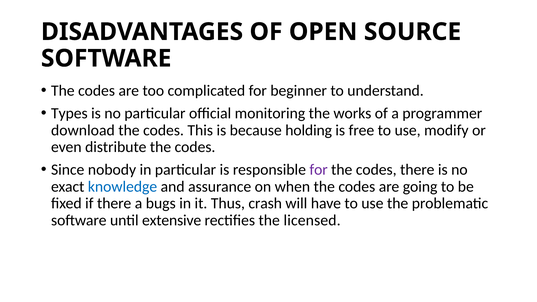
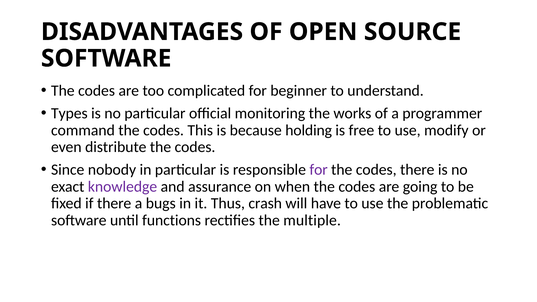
download: download -> command
knowledge colour: blue -> purple
extensive: extensive -> functions
licensed: licensed -> multiple
